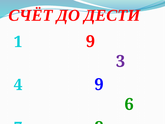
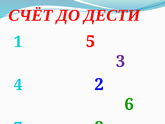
9 at (90, 42): 9 -> 5
9 at (99, 84): 9 -> 2
